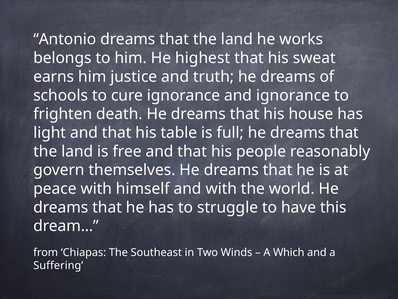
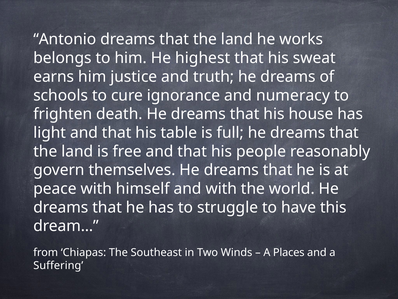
and ignorance: ignorance -> numeracy
Which: Which -> Places
